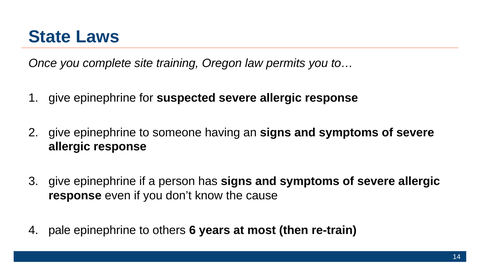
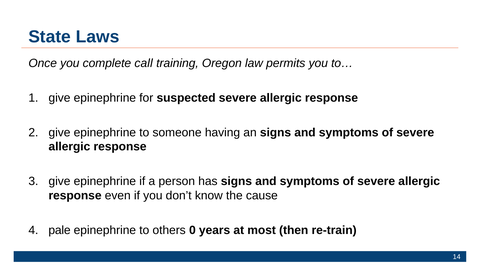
site: site -> call
6: 6 -> 0
